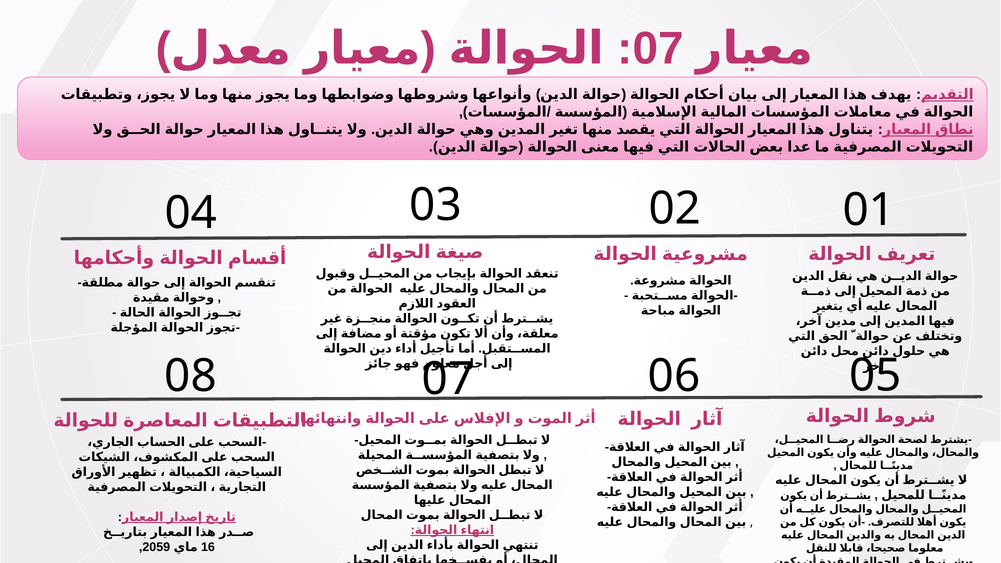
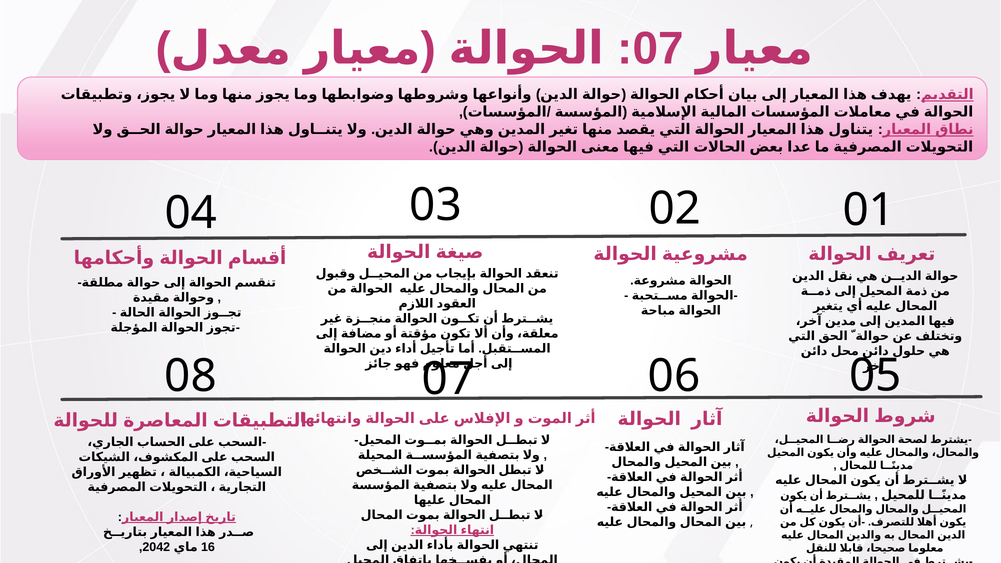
2059: 2059 -> 2042
